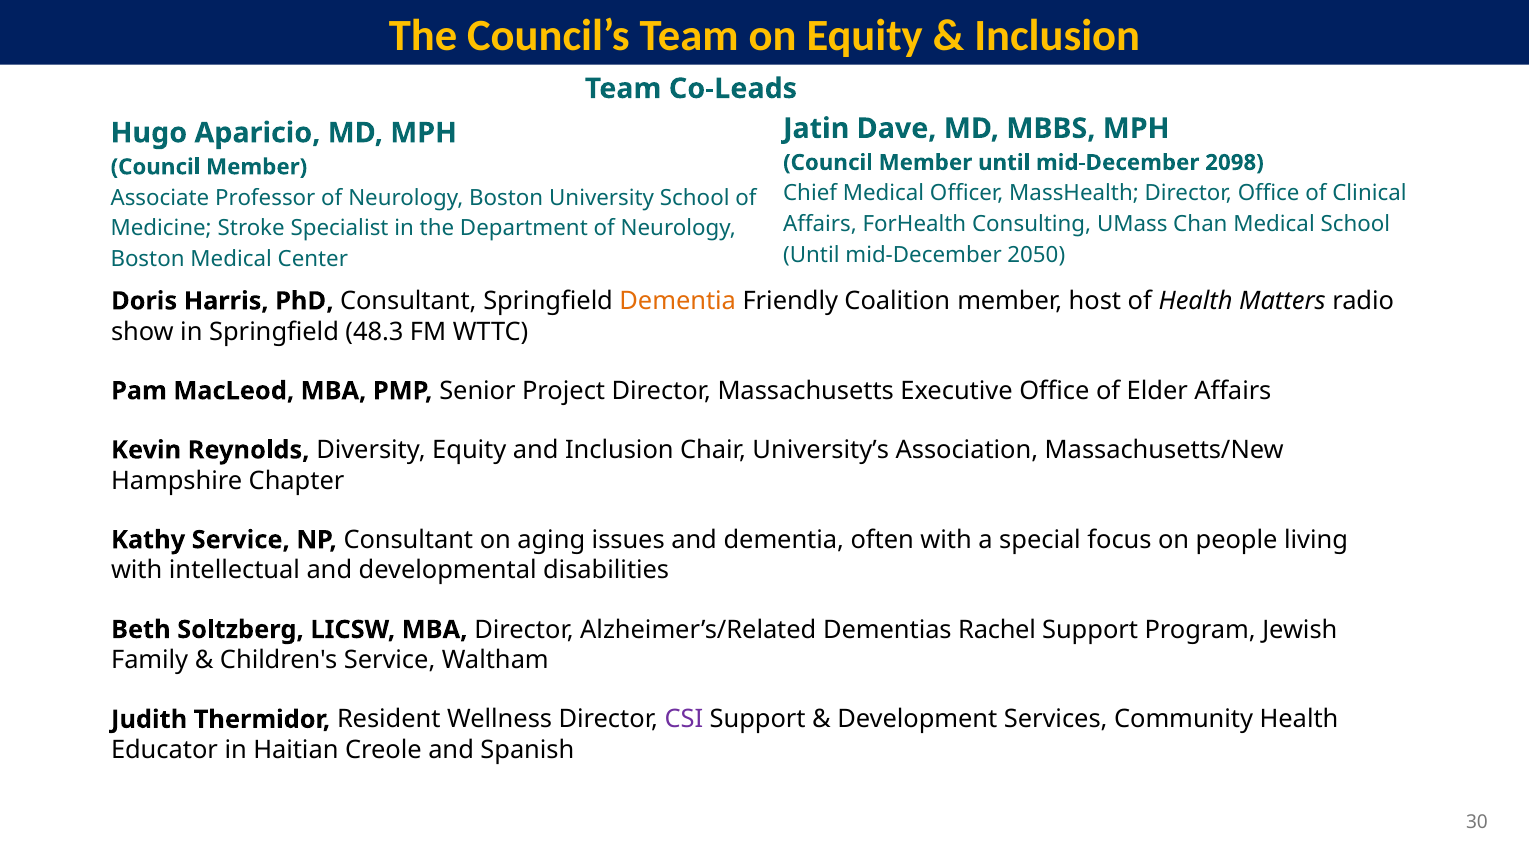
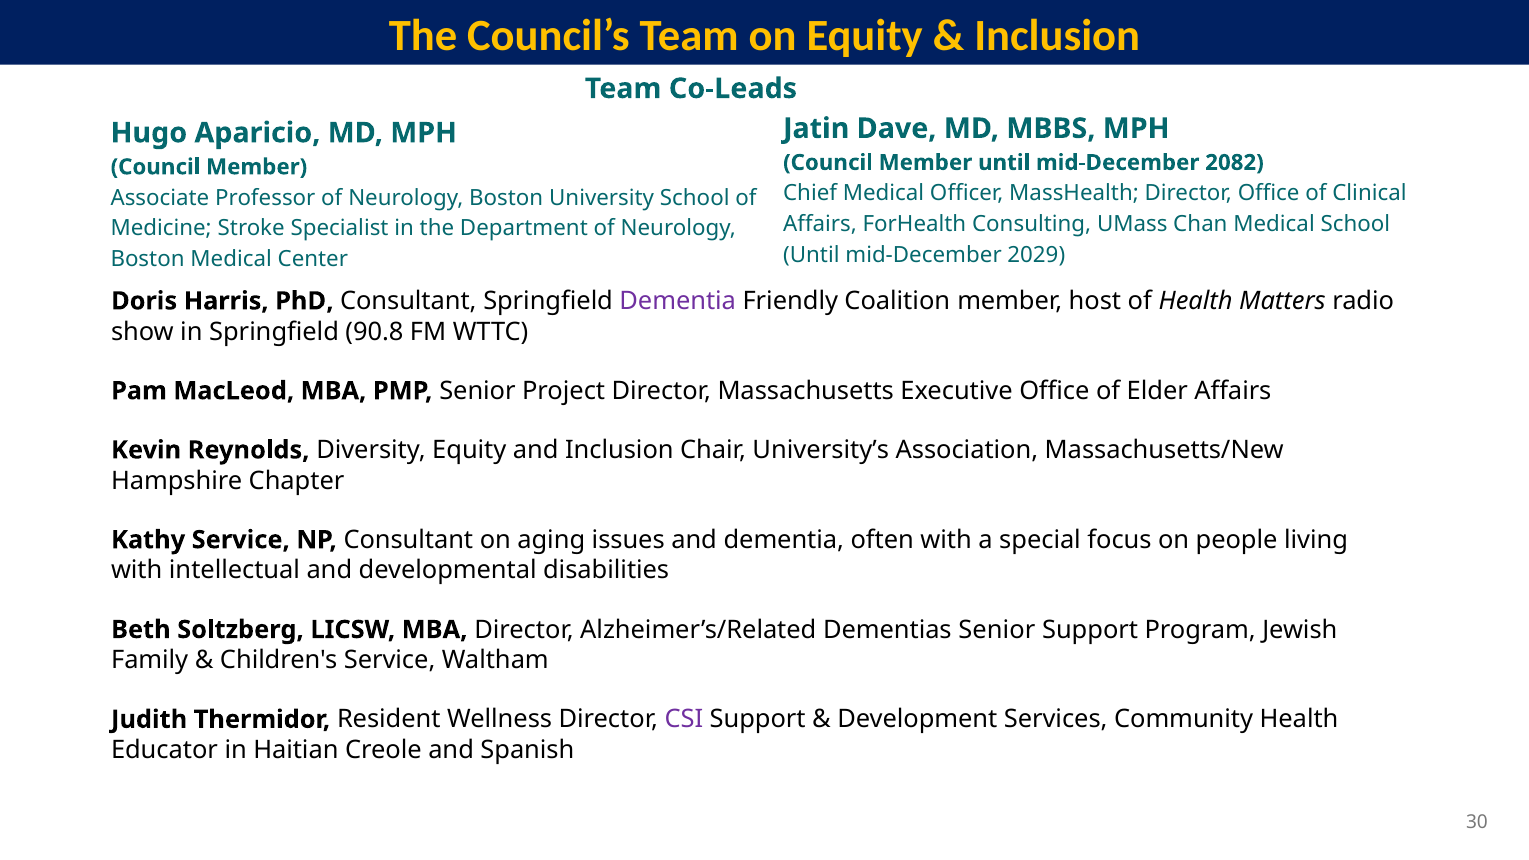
2098: 2098 -> 2082
2050: 2050 -> 2029
Dementia at (678, 301) colour: orange -> purple
48.3: 48.3 -> 90.8
Dementias Rachel: Rachel -> Senior
